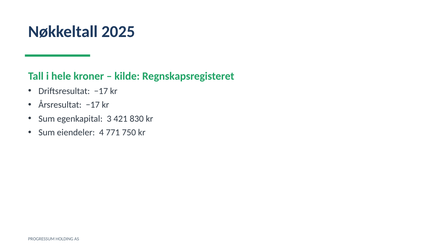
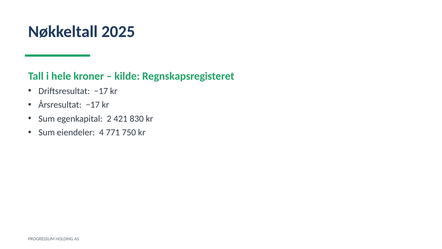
3: 3 -> 2
